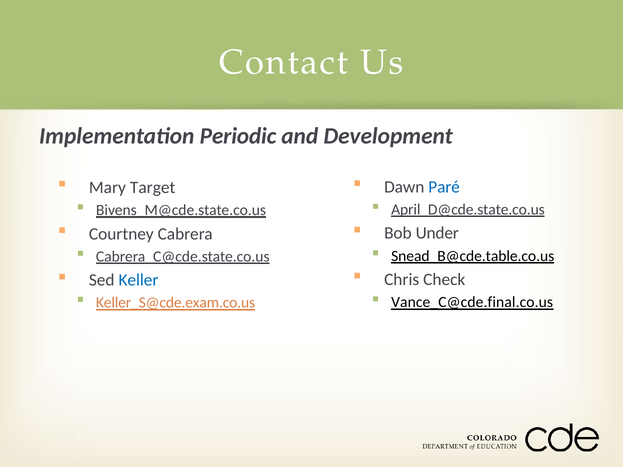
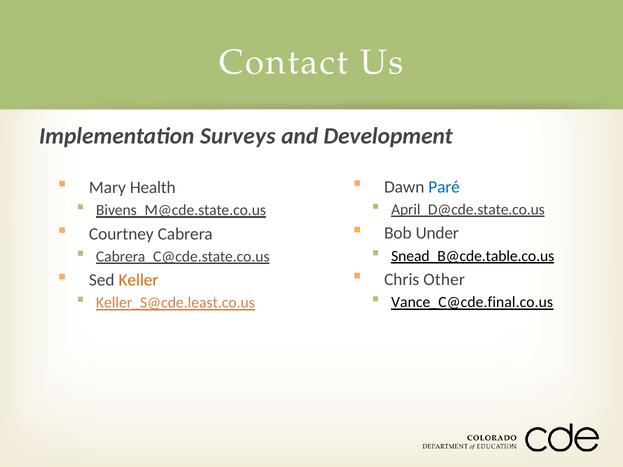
Periodic: Periodic -> Surveys
Target: Target -> Health
Check: Check -> Other
Keller colour: blue -> orange
Keller_S@cde.exam.co.us: Keller_S@cde.exam.co.us -> Keller_S@cde.least.co.us
